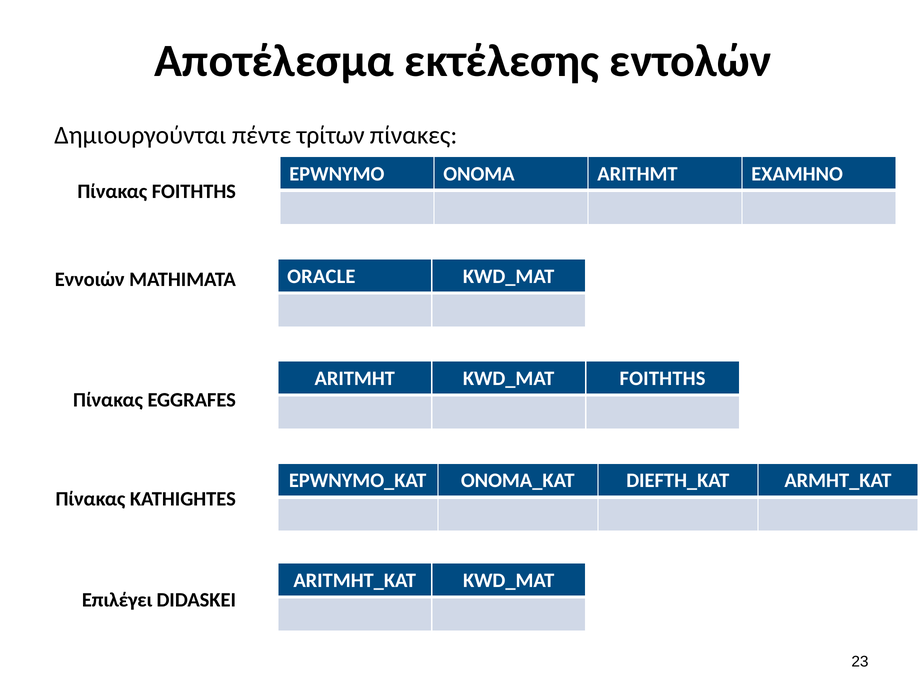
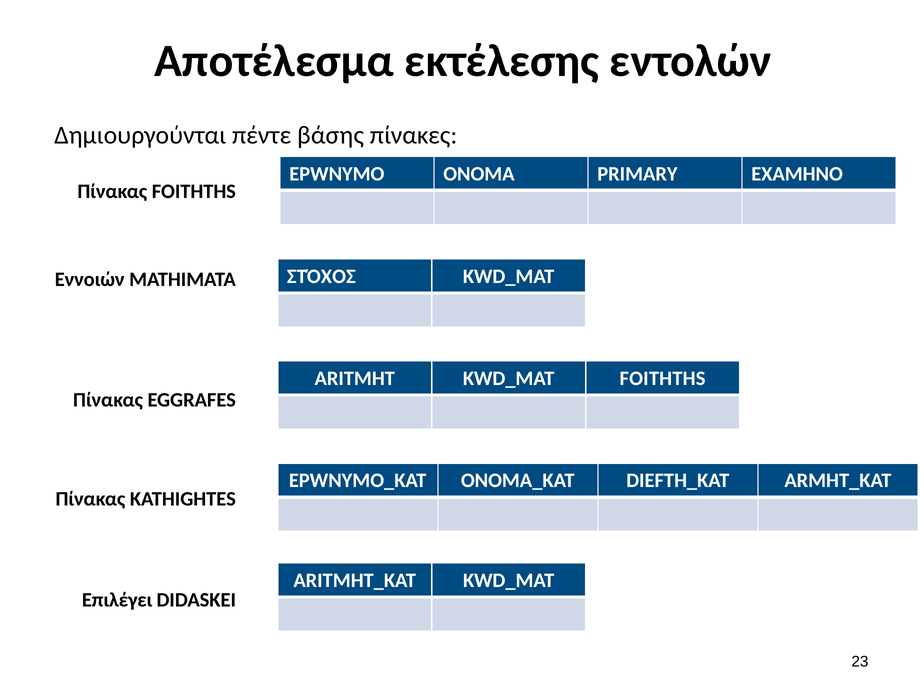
τρίτων: τρίτων -> βάσης
ARITHMT: ARITHMT -> PRIMARY
ORACLE: ORACLE -> ΣΤΌΧΟΣ
